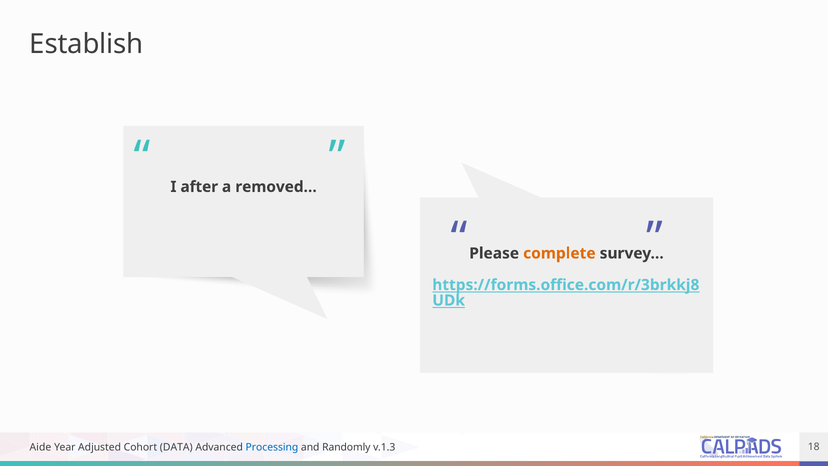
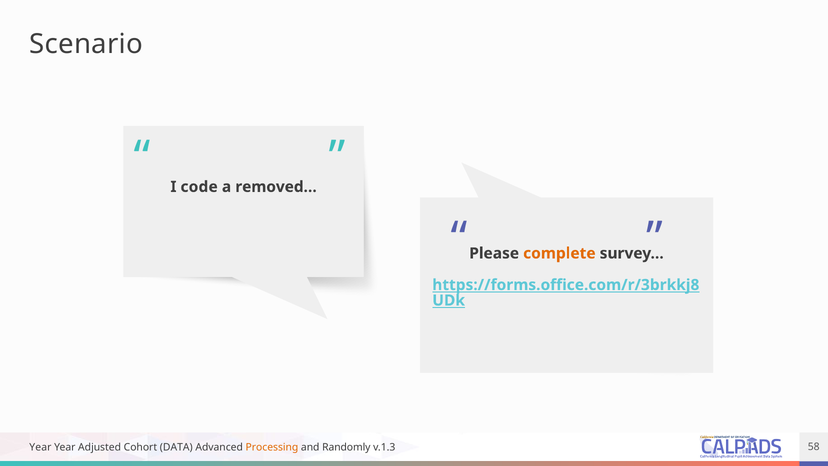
Establish: Establish -> Scenario
after: after -> code
Aide at (40, 447): Aide -> Year
Processing colour: blue -> orange
18: 18 -> 58
